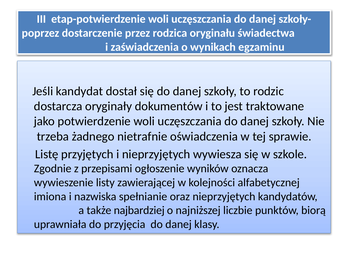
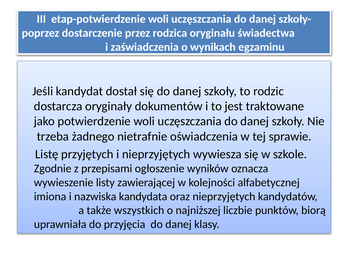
spełnianie: spełnianie -> kandydata
najbardziej: najbardziej -> wszystkich
